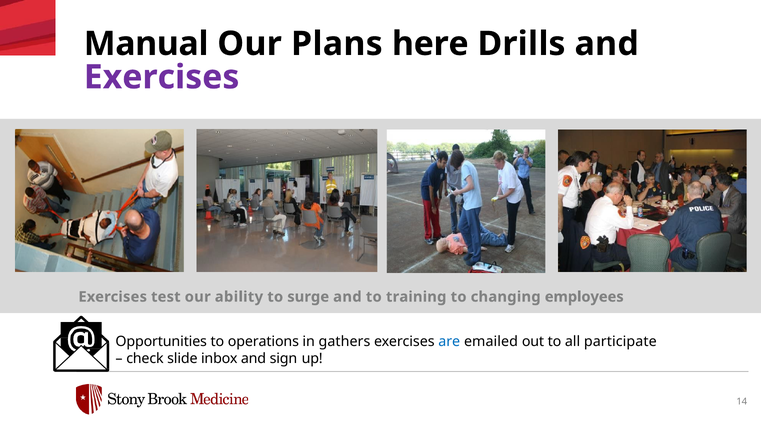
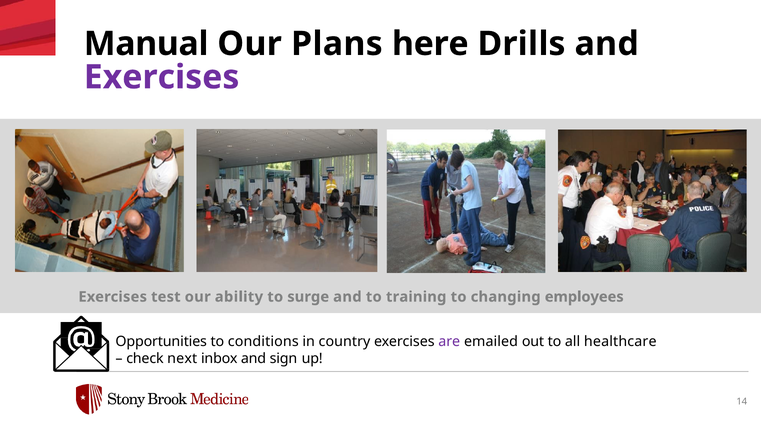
operations: operations -> conditions
gathers: gathers -> country
are colour: blue -> purple
participate: participate -> healthcare
slide: slide -> next
